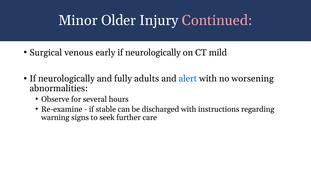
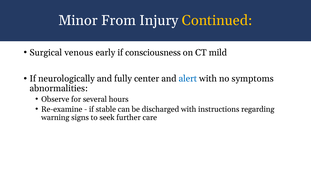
Older: Older -> From
Continued colour: pink -> yellow
early if neurologically: neurologically -> consciousness
adults: adults -> center
worsening: worsening -> symptoms
